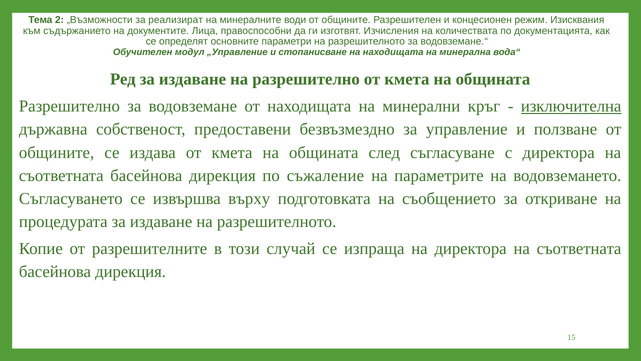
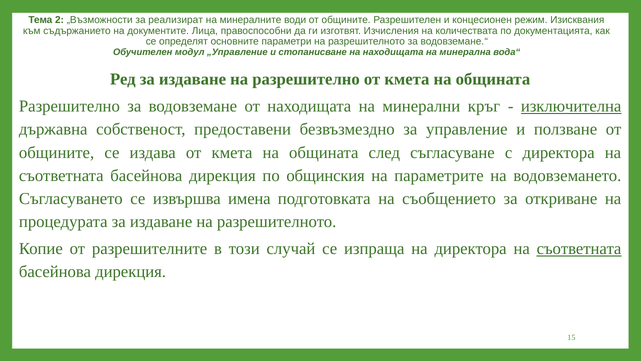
съжаление: съжаление -> общинския
върху: върху -> имена
съответната at (579, 248) underline: none -> present
